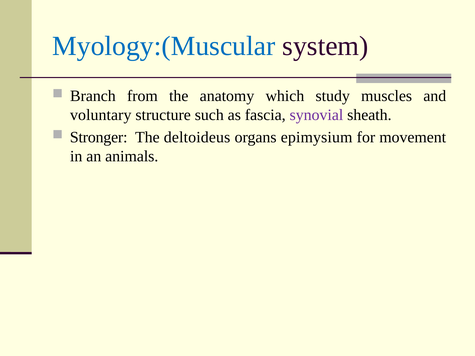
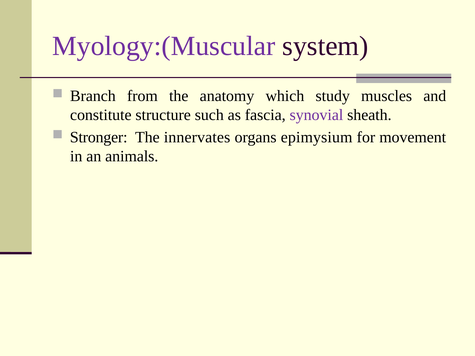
Myology:(Muscular colour: blue -> purple
voluntary: voluntary -> constitute
deltoideus: deltoideus -> innervates
